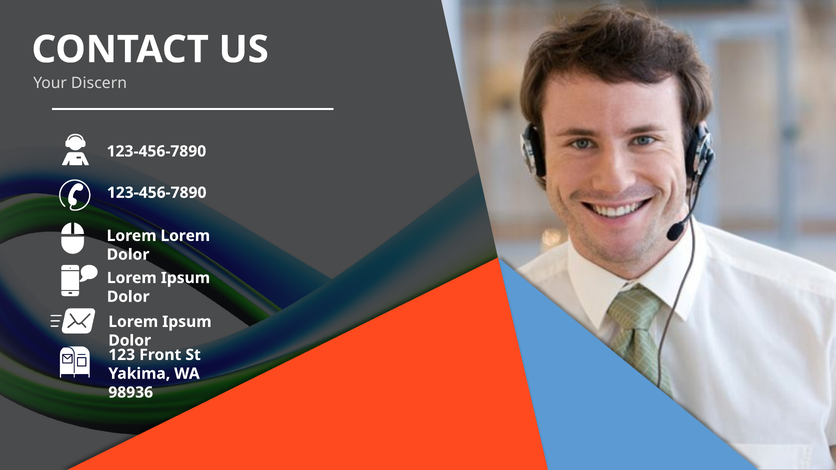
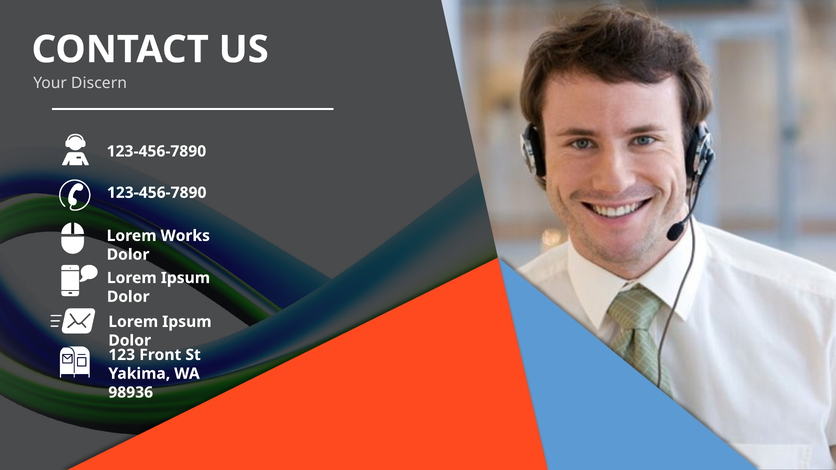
Lorem Lorem: Lorem -> Works
